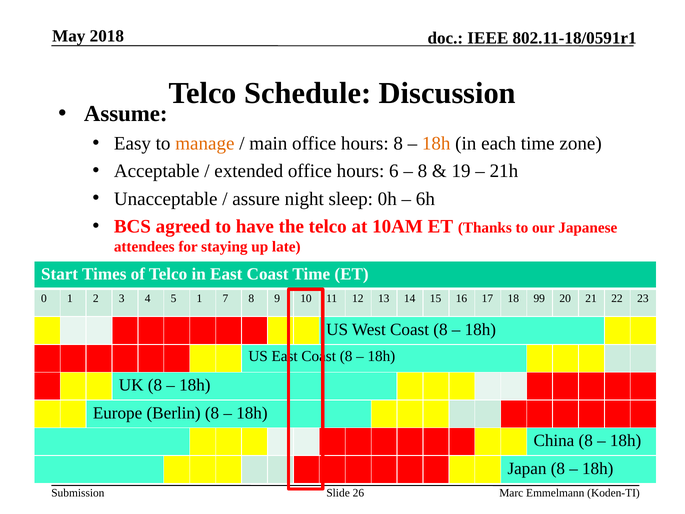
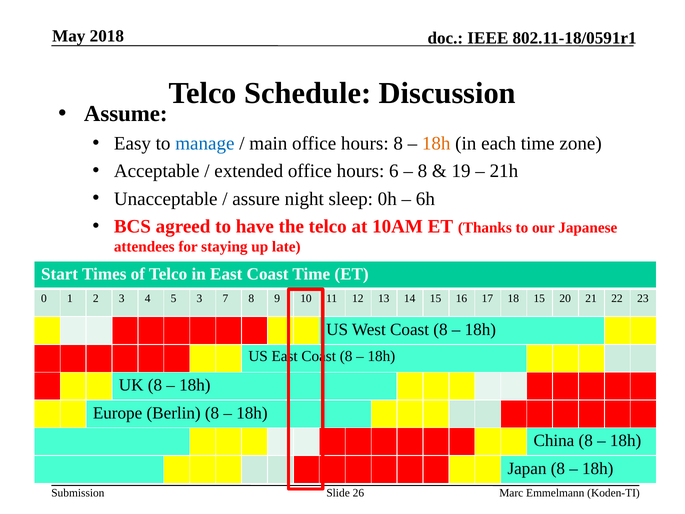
manage colour: orange -> blue
5 1: 1 -> 3
18 99: 99 -> 15
